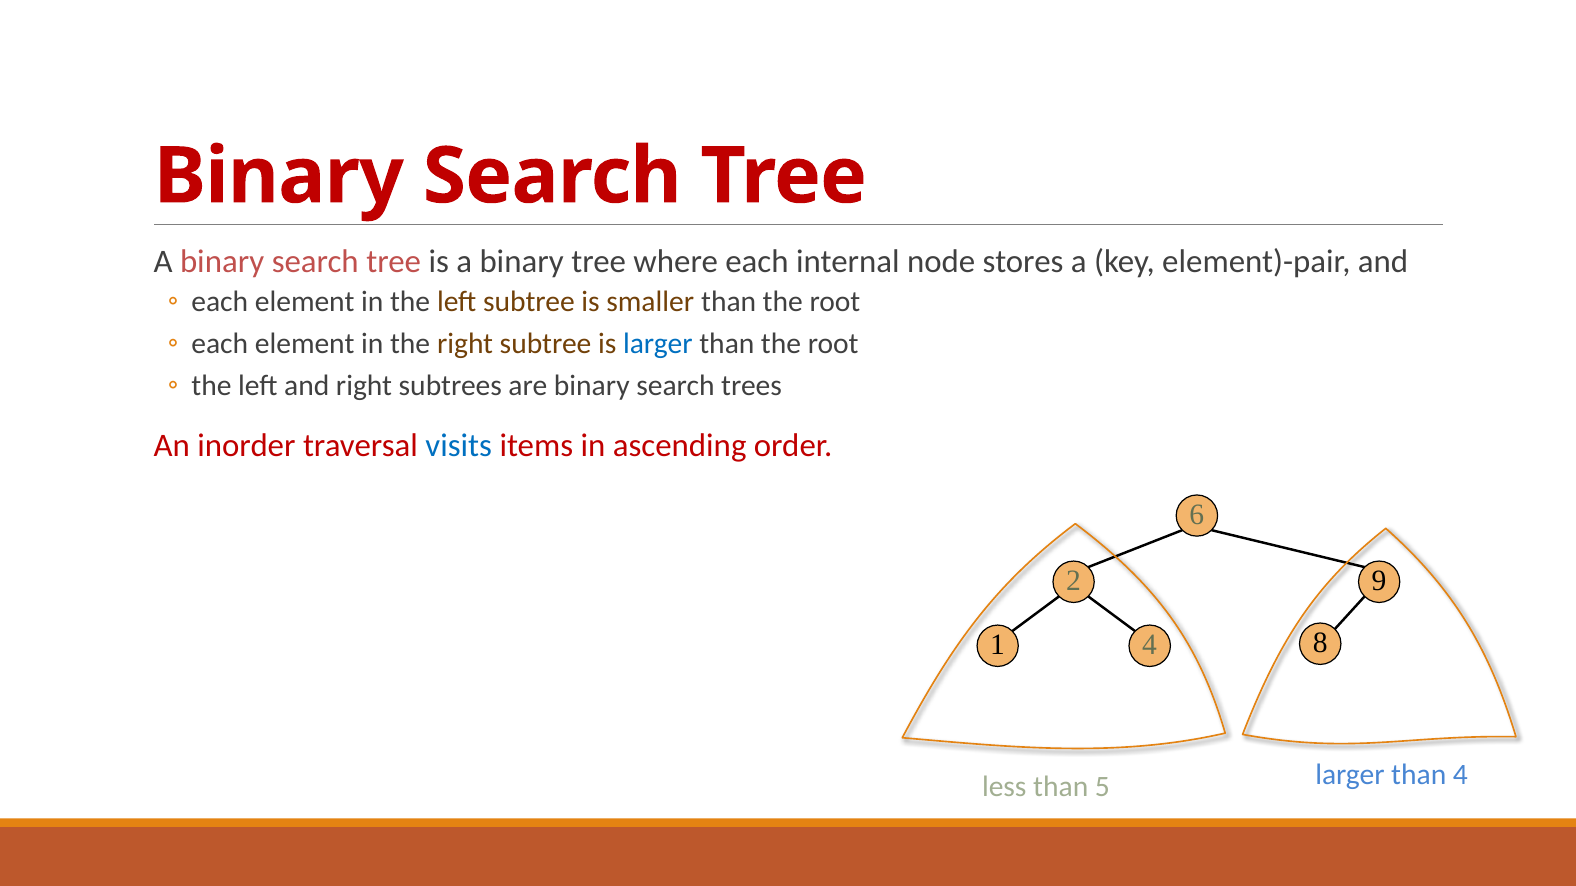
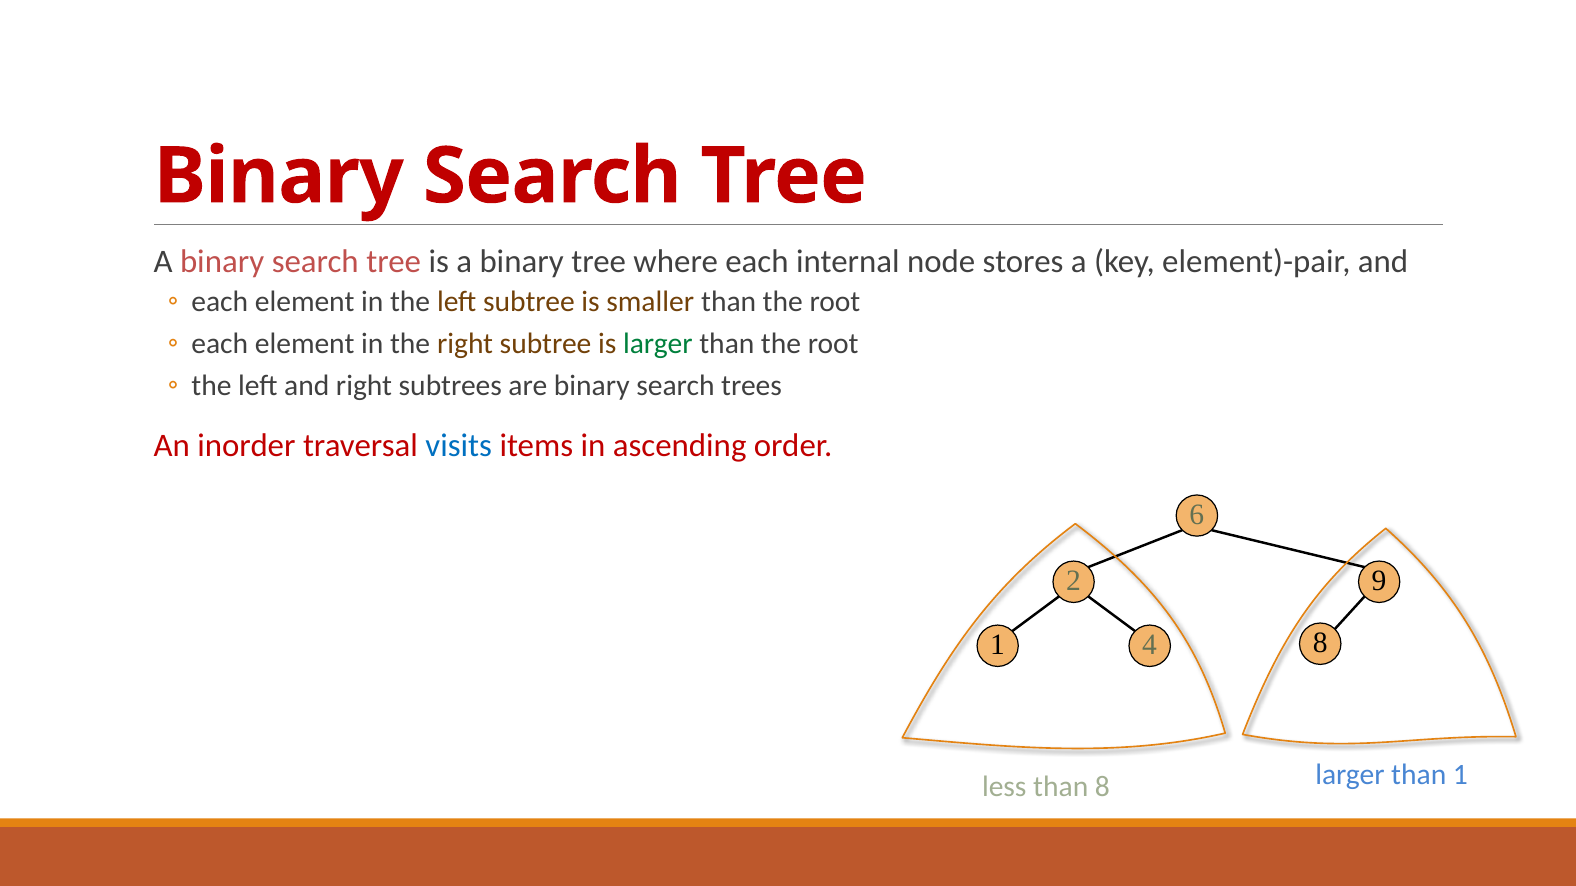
larger at (658, 344) colour: blue -> green
than 5: 5 -> 8
than 4: 4 -> 1
